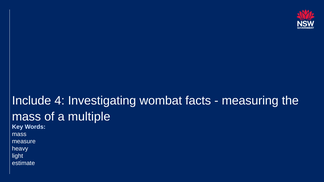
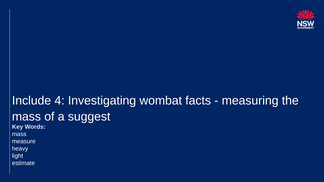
multiple: multiple -> suggest
